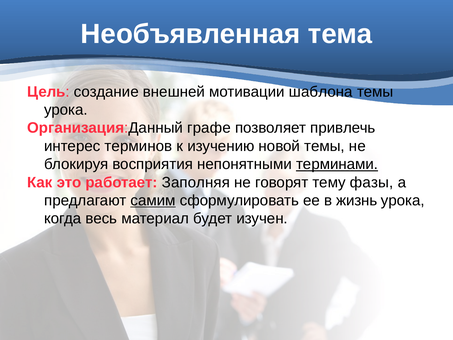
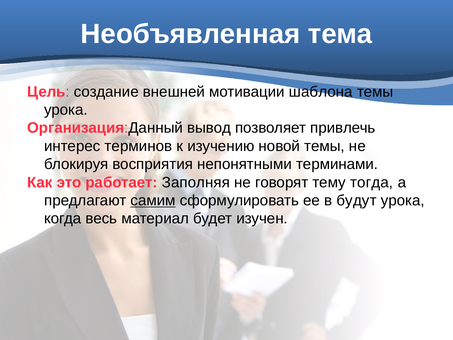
графе: графе -> вывод
терминами underline: present -> none
фазы: фазы -> тогда
жизнь: жизнь -> будут
